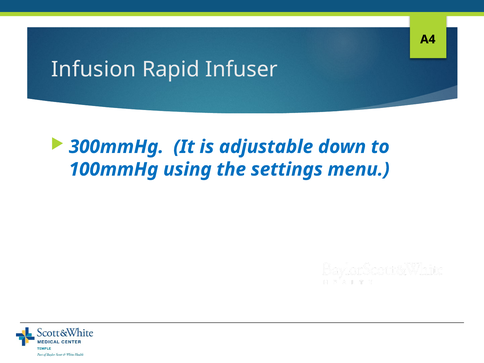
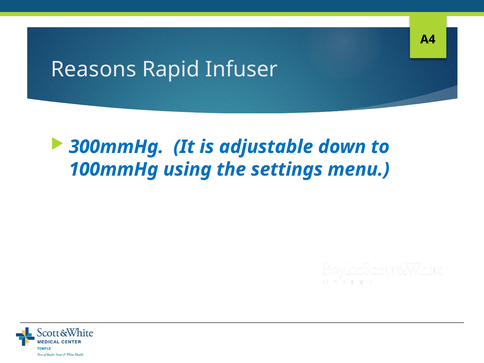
Infusion: Infusion -> Reasons
